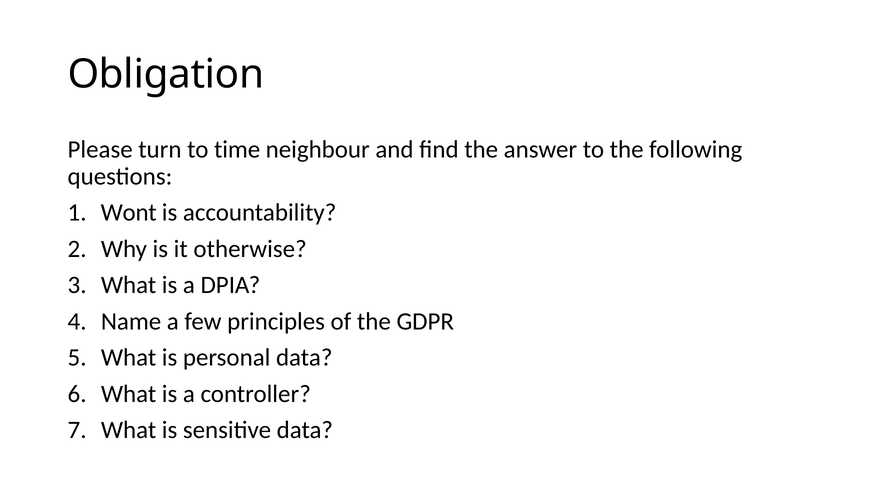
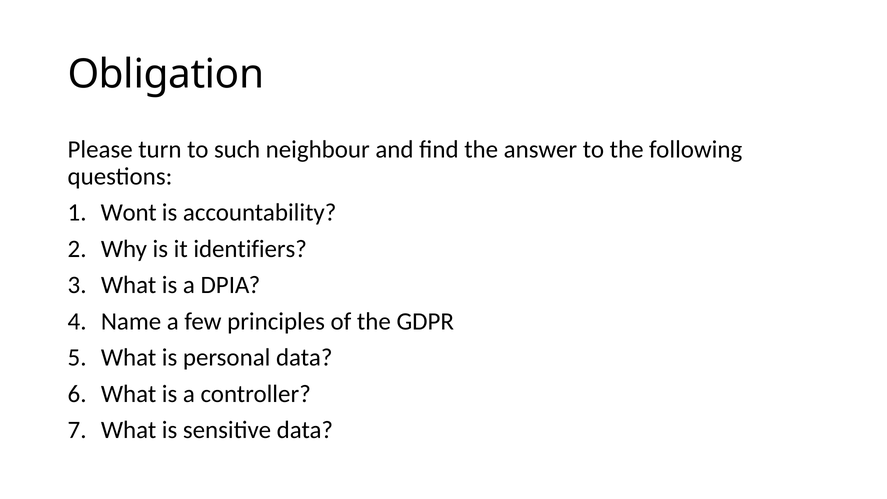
time: time -> such
otherwise: otherwise -> identifiers
